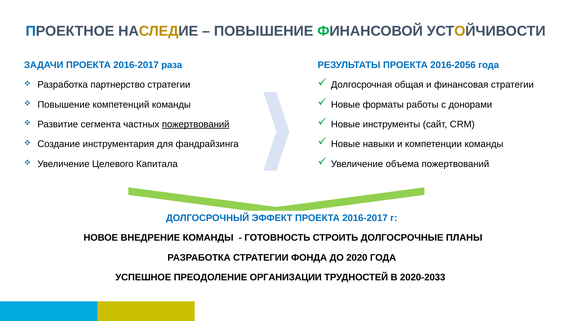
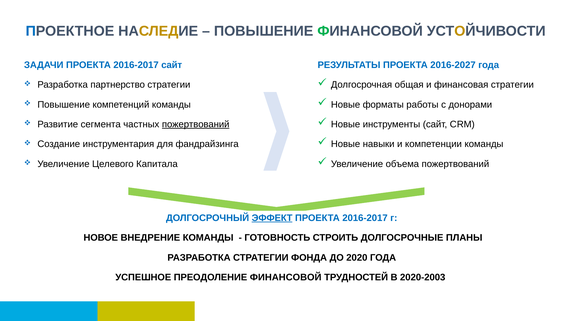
2016-2017 раза: раза -> сайт
2016-2056: 2016-2056 -> 2016-2027
ЭФФЕКТ underline: none -> present
ПРЕОДОЛЕНИЕ ОРГАНИЗАЦИИ: ОРГАНИЗАЦИИ -> ФИНАНСОВОЙ
2020-2033: 2020-2033 -> 2020-2003
